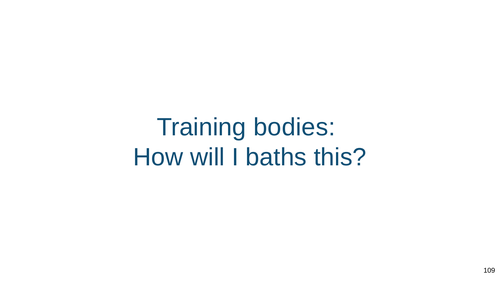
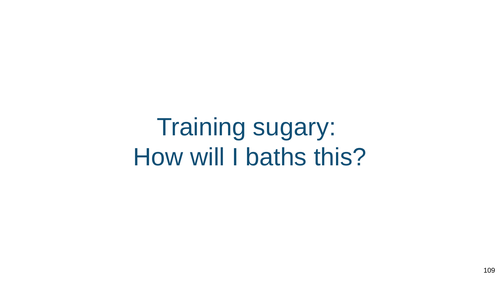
bodies: bodies -> sugary
